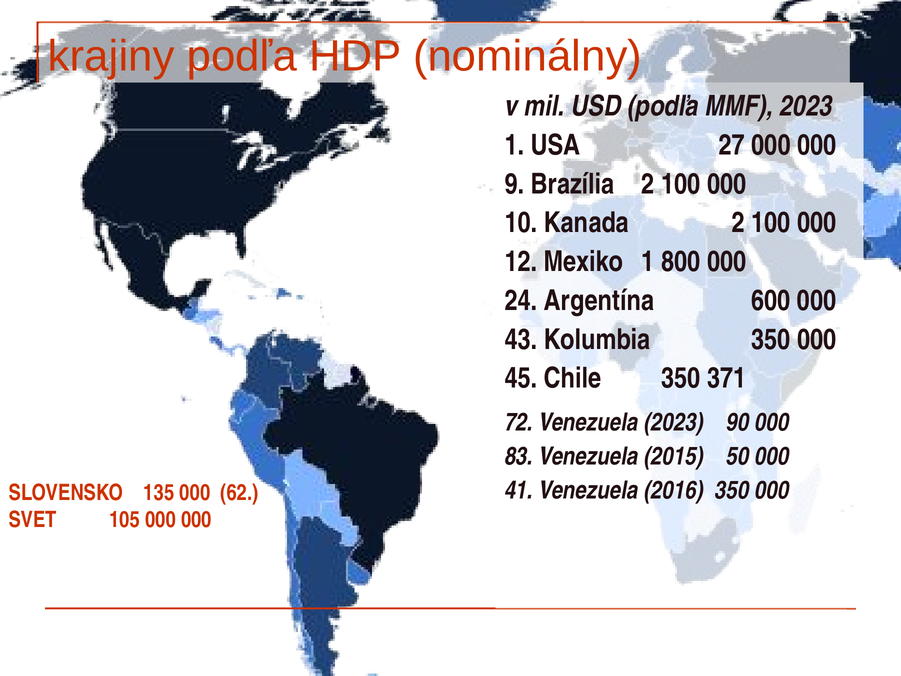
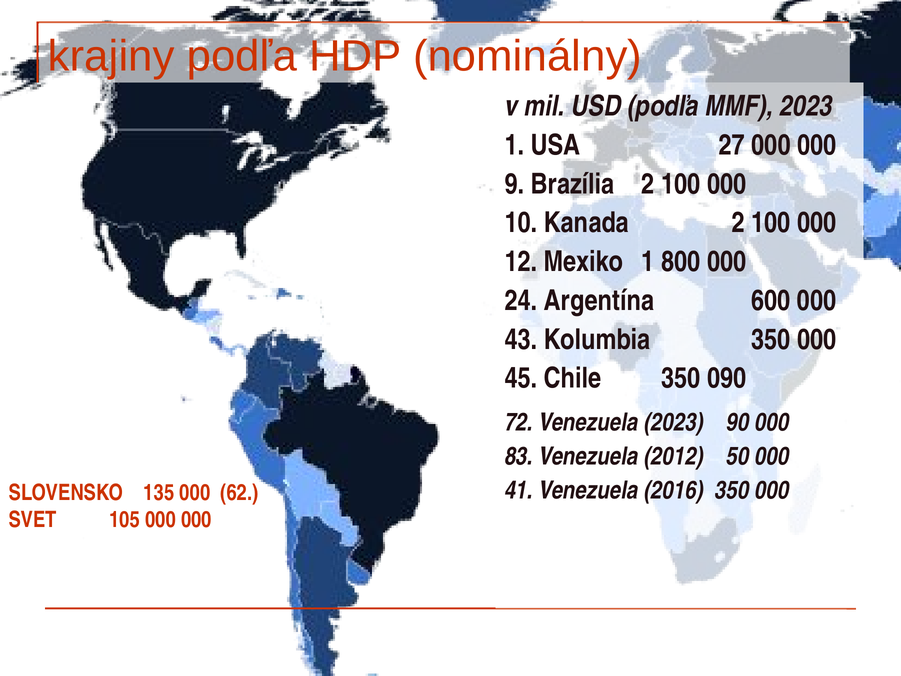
371: 371 -> 090
2015: 2015 -> 2012
